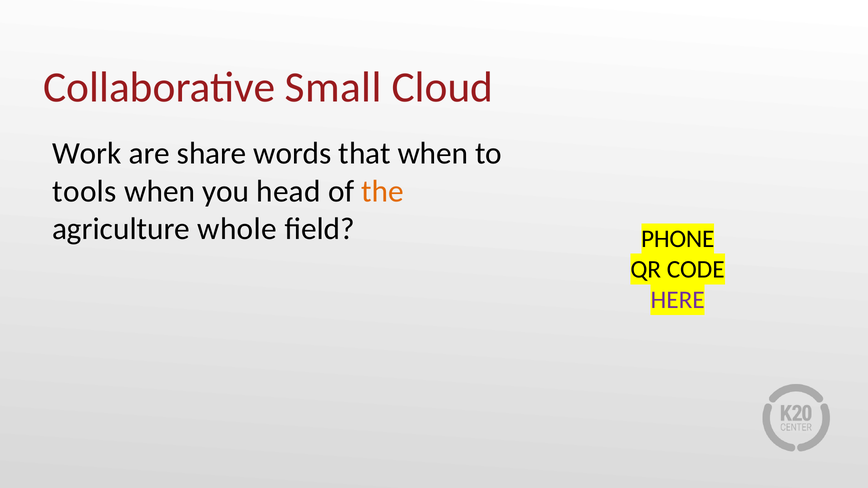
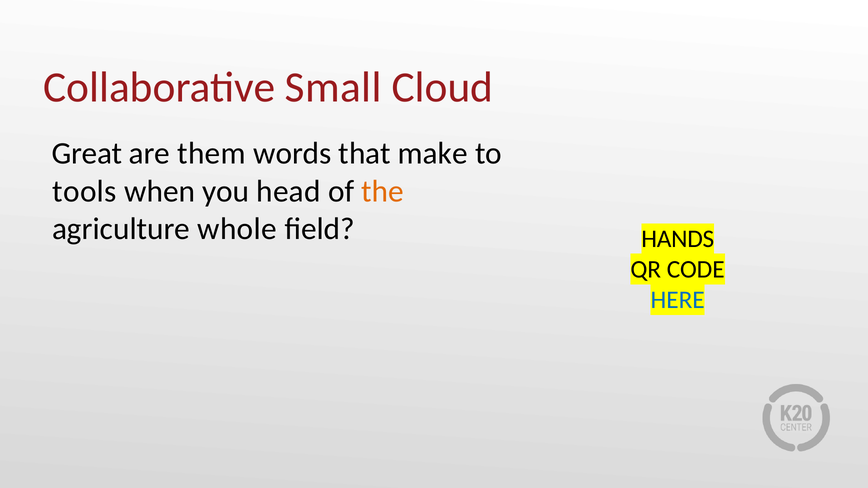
Work: Work -> Great
share: share -> them
that when: when -> make
PHONE: PHONE -> HANDS
HERE colour: purple -> blue
